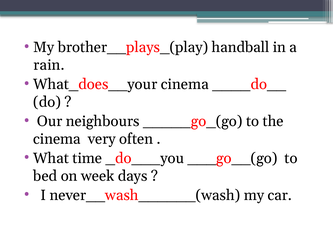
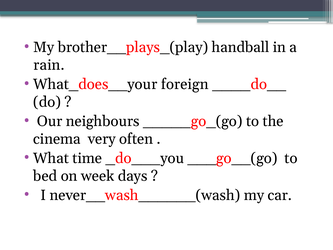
What_does__your cinema: cinema -> foreign
